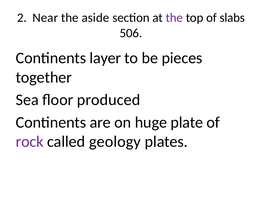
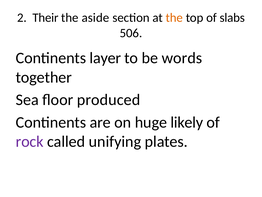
Near: Near -> Their
the at (174, 18) colour: purple -> orange
pieces: pieces -> words
plate: plate -> likely
geology: geology -> unifying
